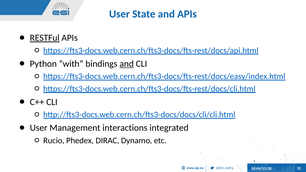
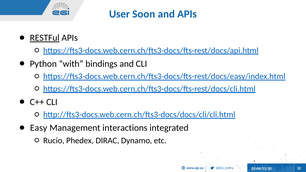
State: State -> Soon
and at (127, 64) underline: present -> none
User at (39, 128): User -> Easy
